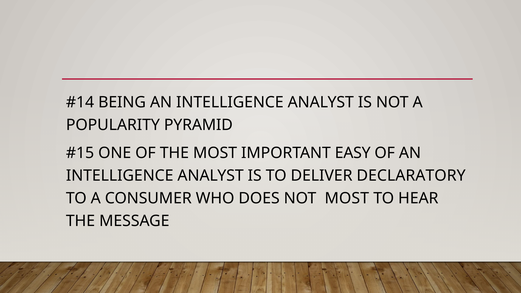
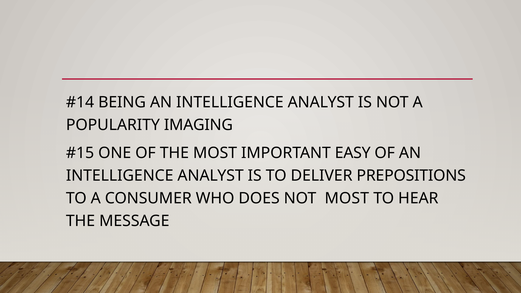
PYRAMID: PYRAMID -> IMAGING
DECLARATORY: DECLARATORY -> PREPOSITIONS
